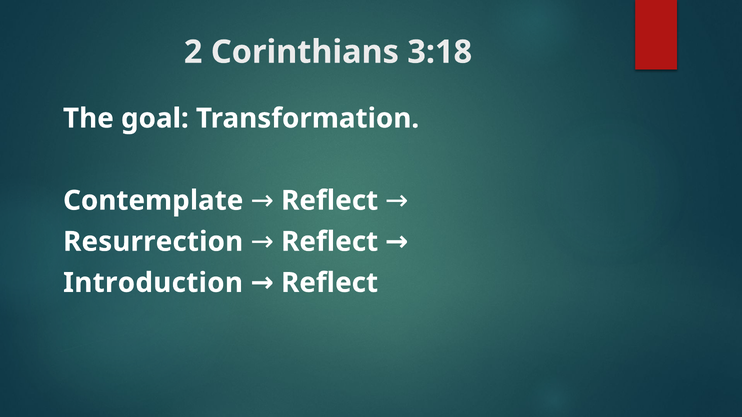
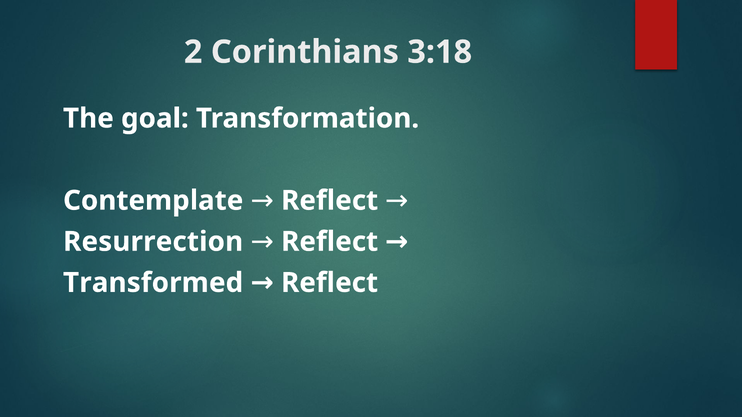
Introduction: Introduction -> Transformed
